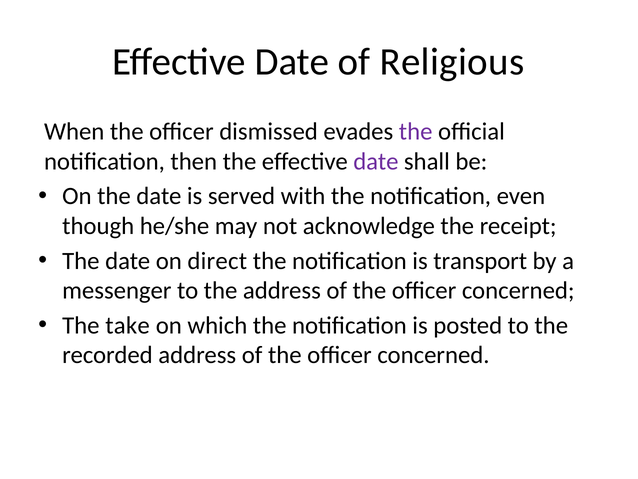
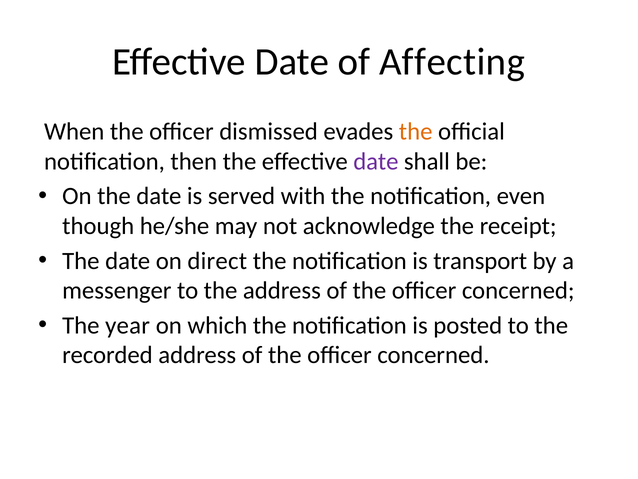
Religious: Religious -> Affecting
the at (416, 131) colour: purple -> orange
take: take -> year
